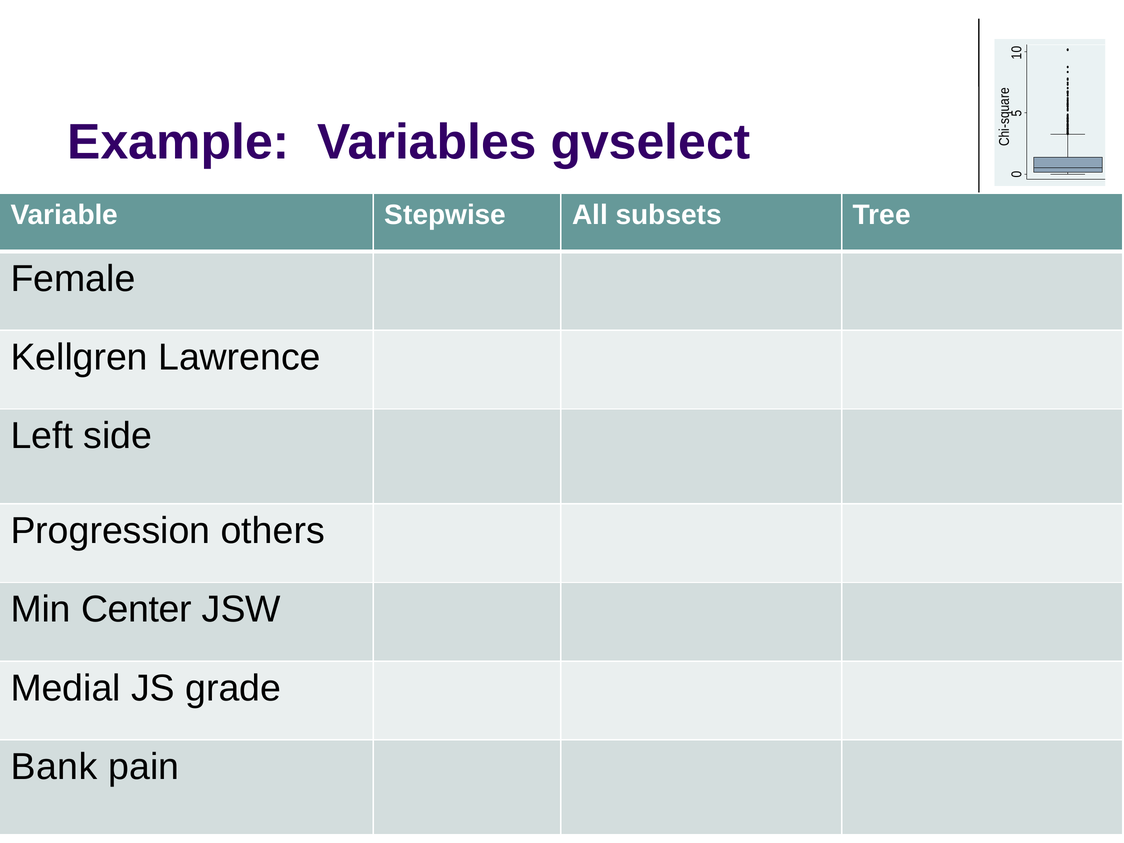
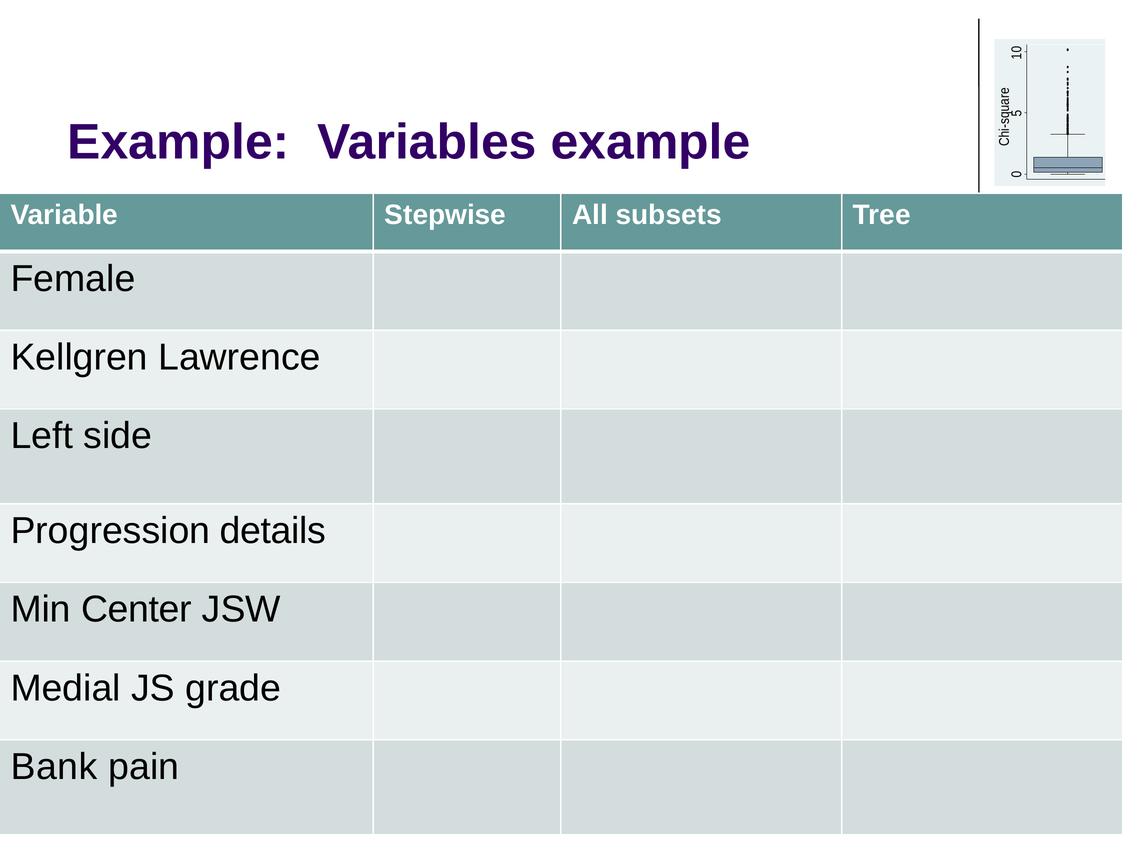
Variables gvselect: gvselect -> example
others: others -> details
